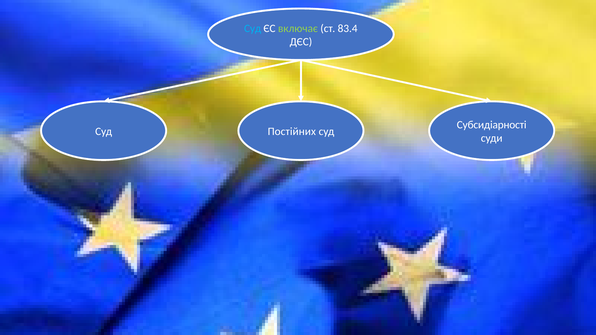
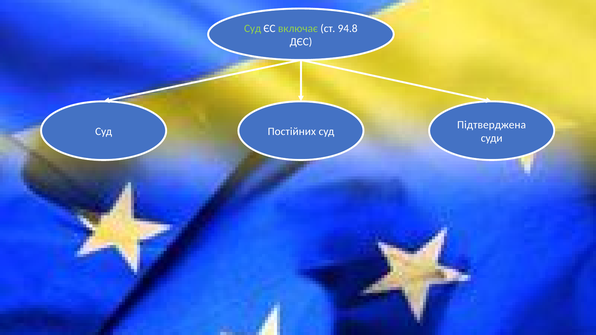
Суд at (253, 28) colour: light blue -> light green
83.4: 83.4 -> 94.8
Субсидіарності: Субсидіарності -> Підтверджена
